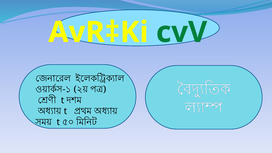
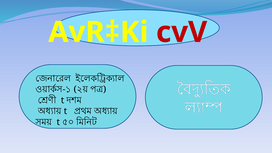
cvV colour: green -> red
